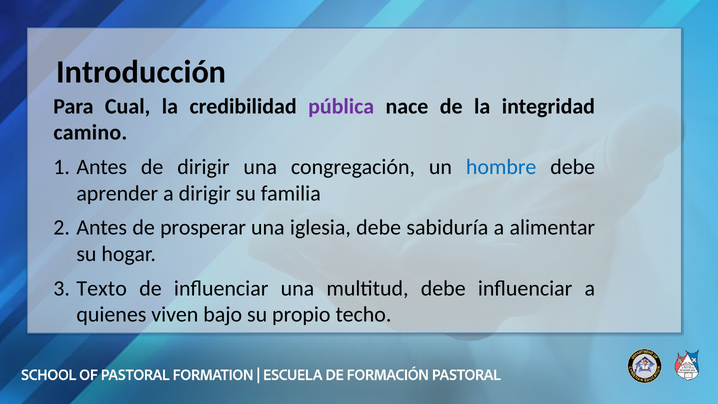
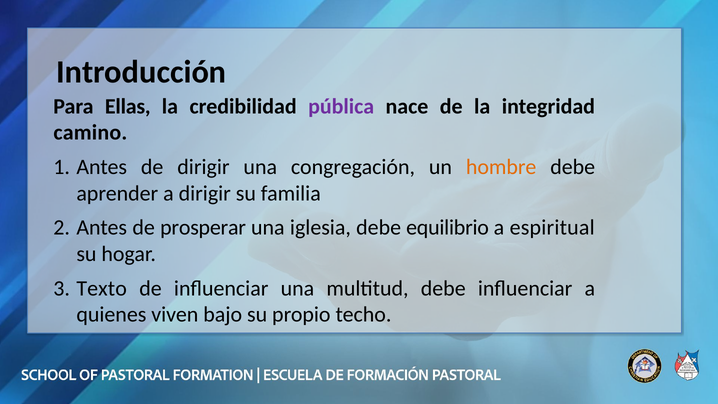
Cual: Cual -> Ellas
hombre colour: blue -> orange
sabiduría: sabiduría -> equilibrio
alimentar: alimentar -> espiritual
